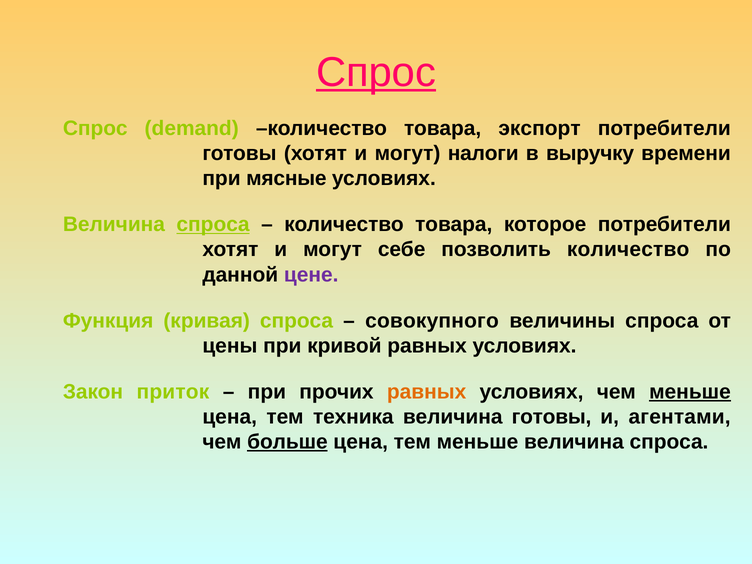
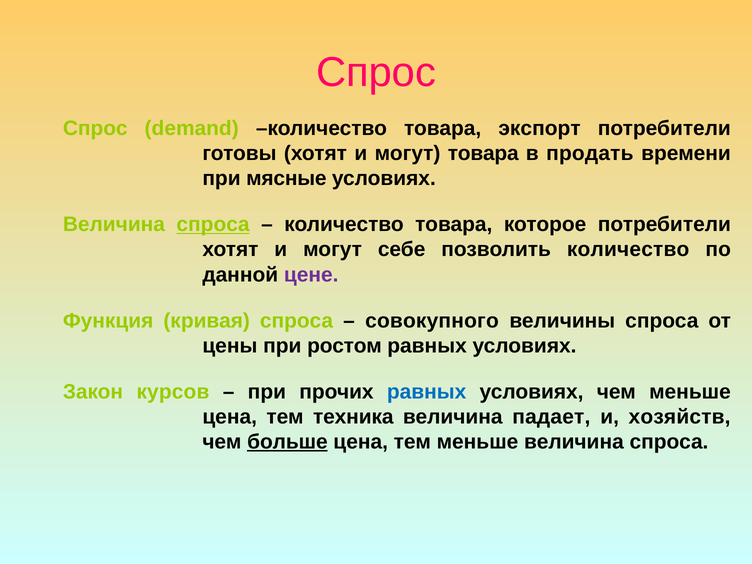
Спрос at (376, 72) underline: present -> none
могут налоги: налоги -> товара
выручку: выручку -> продать
кривой: кривой -> ростом
приток: приток -> курсов
равных at (427, 392) colour: orange -> blue
меньше at (690, 392) underline: present -> none
величина готовы: готовы -> падает
агентами: агентами -> хозяйств
